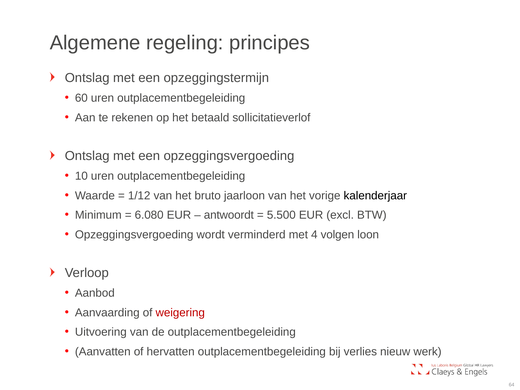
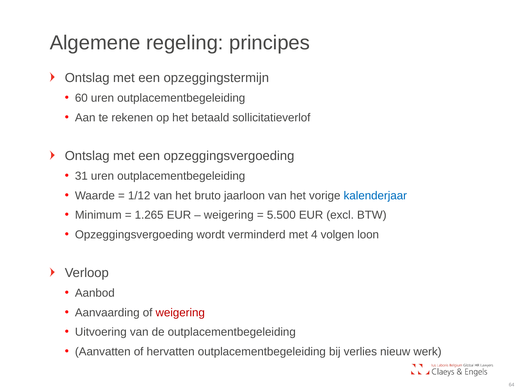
10: 10 -> 31
kalenderjaar colour: black -> blue
6.080: 6.080 -> 1.265
antwoordt at (229, 215): antwoordt -> weigering
